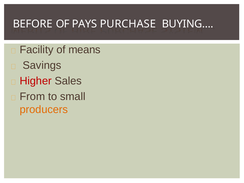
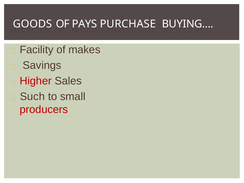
BEFORE: BEFORE -> GOODS
means: means -> makes
From: From -> Such
producers colour: orange -> red
